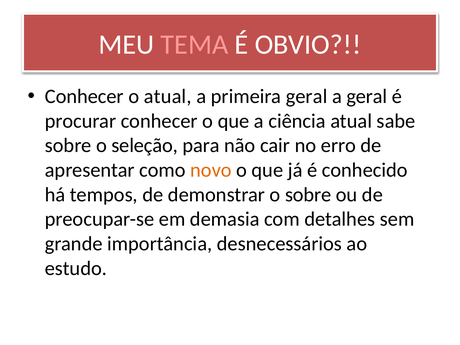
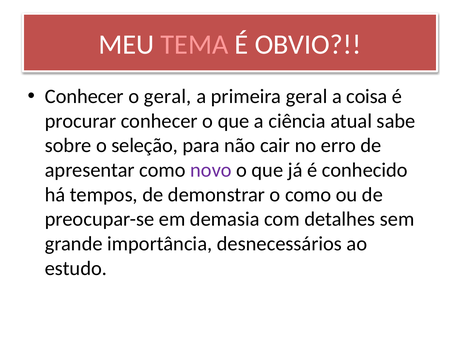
o atual: atual -> geral
a geral: geral -> coisa
novo colour: orange -> purple
o sobre: sobre -> como
